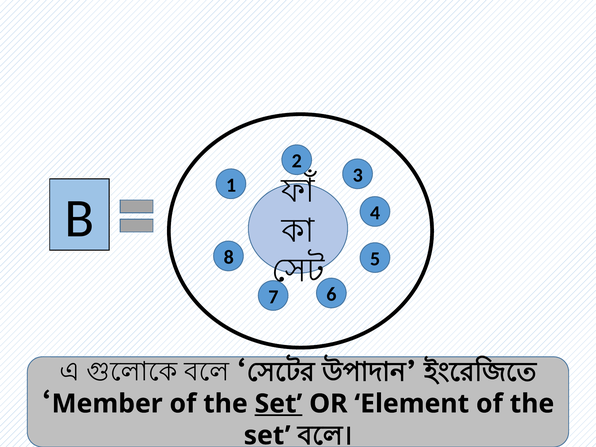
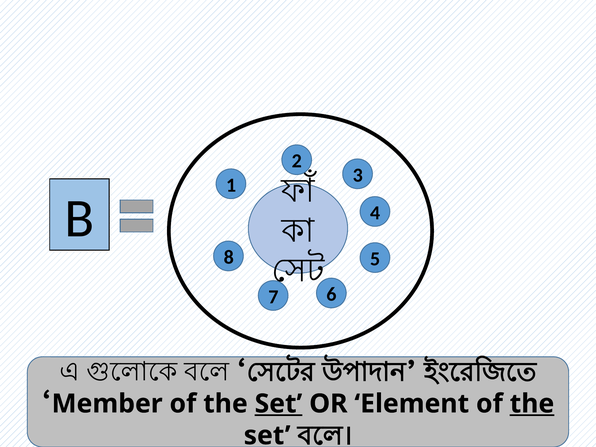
the at (532, 404) underline: none -> present
